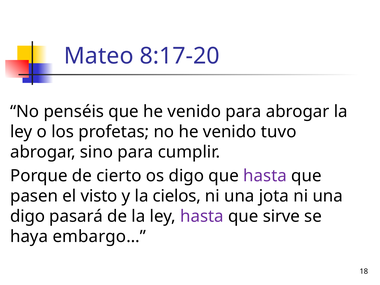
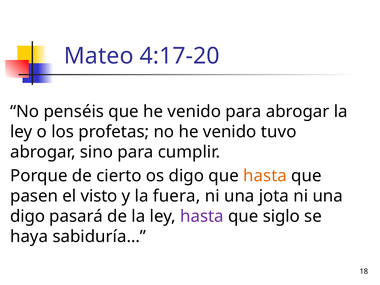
8:17-20: 8:17-20 -> 4:17-20
hasta at (265, 176) colour: purple -> orange
cielos: cielos -> fuera
sirve: sirve -> siglo
embargo…: embargo… -> sabiduría…
